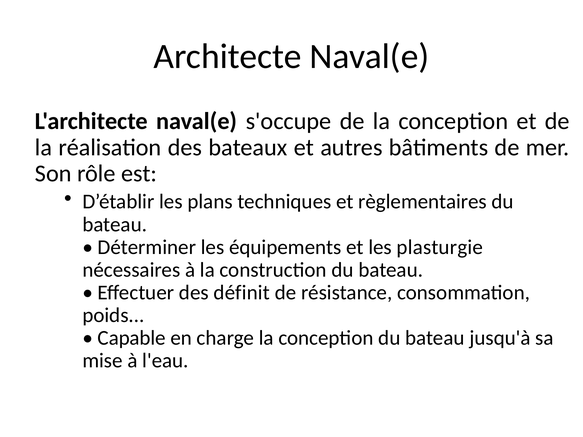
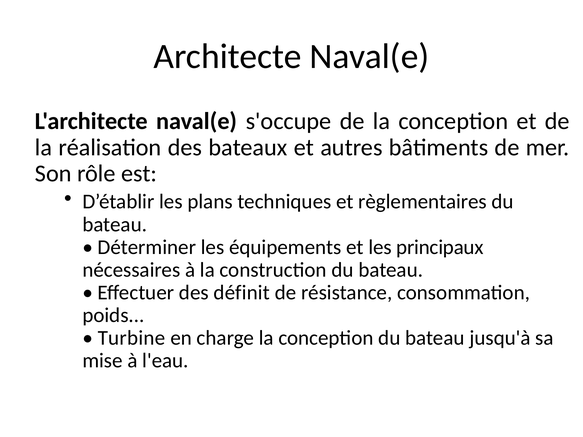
plasturgie: plasturgie -> principaux
Capable: Capable -> Turbine
